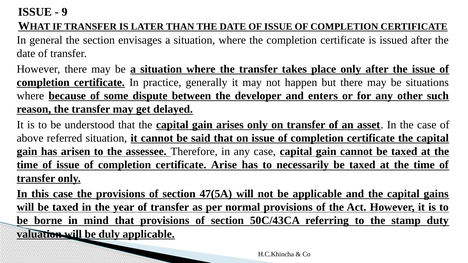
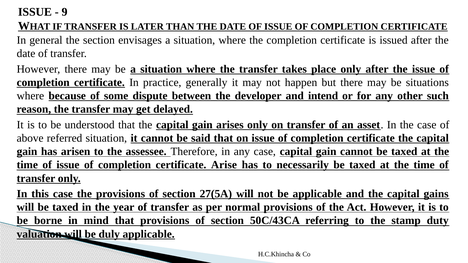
enters: enters -> intend
47(5A: 47(5A -> 27(5A
